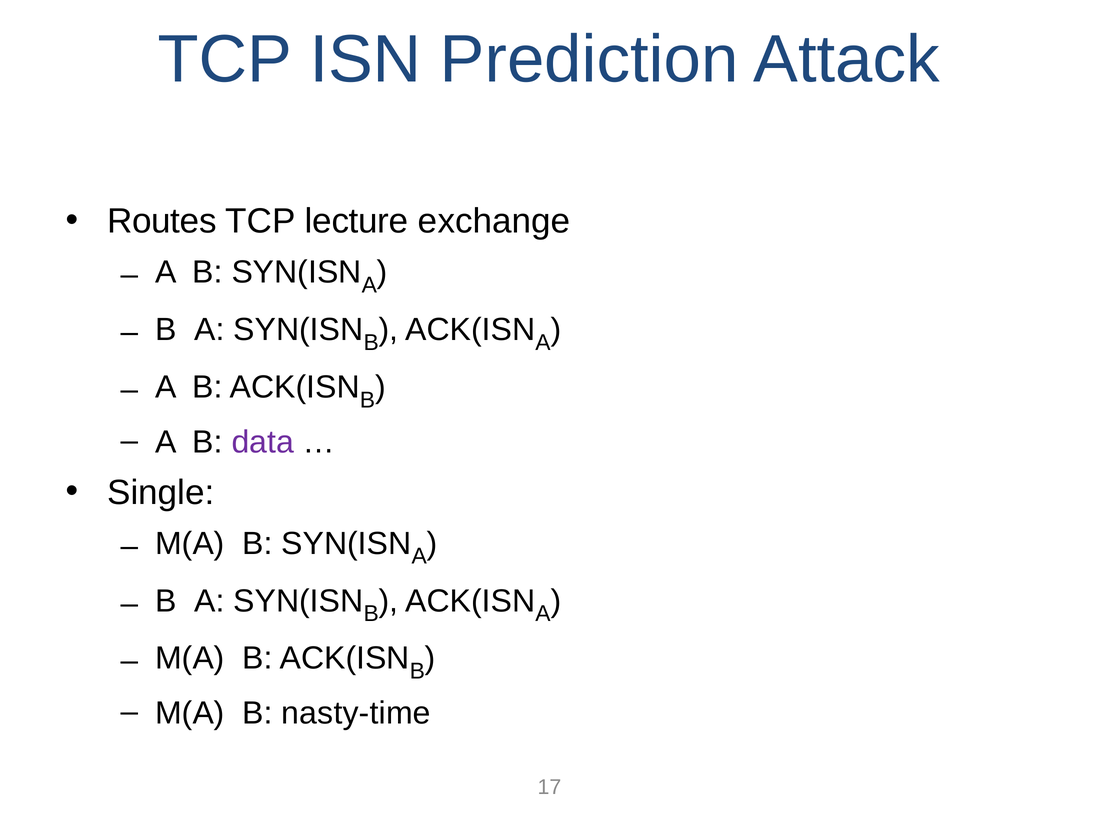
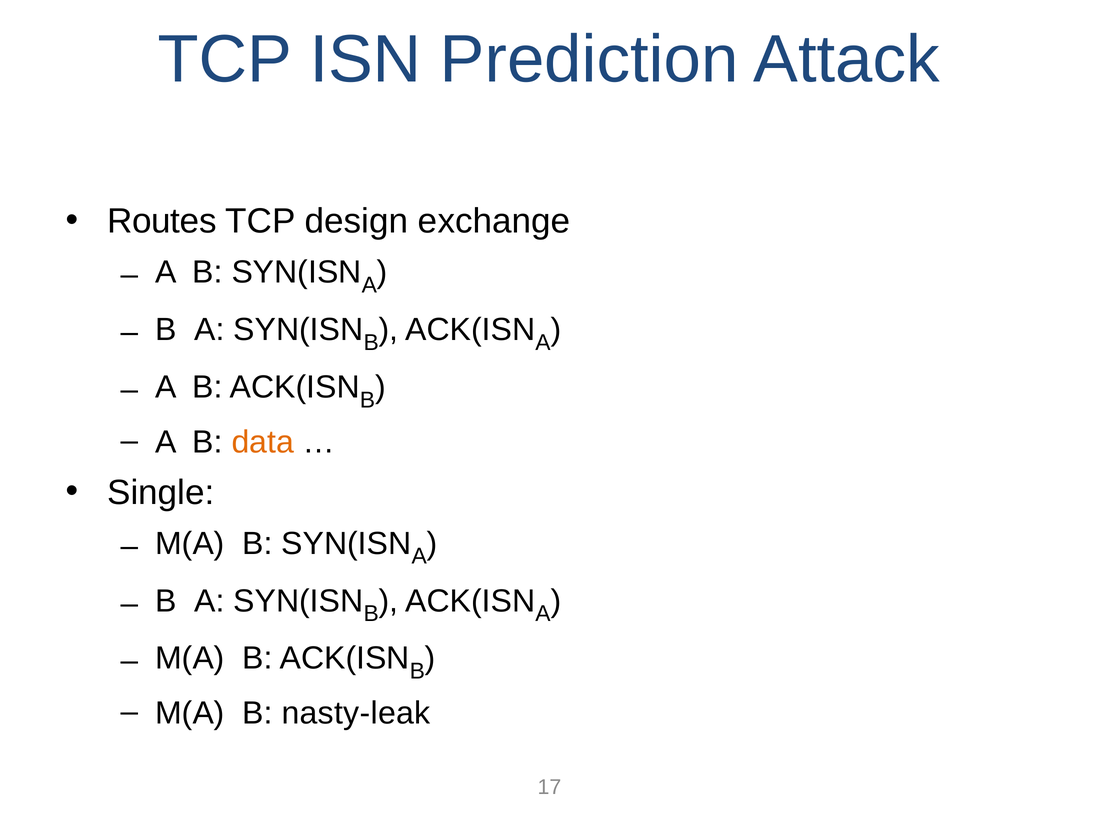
lecture: lecture -> design
data colour: purple -> orange
nasty-time: nasty-time -> nasty-leak
